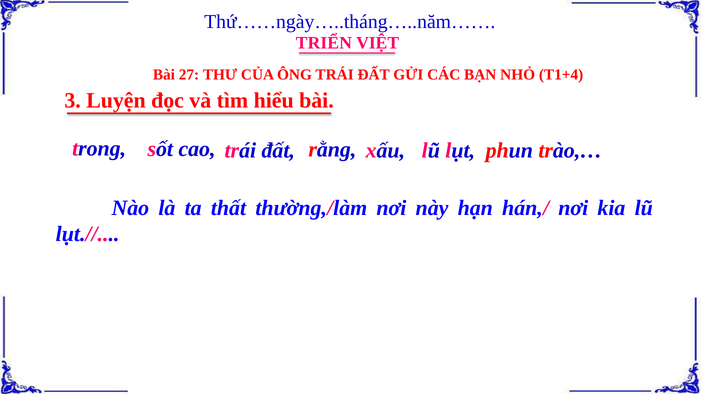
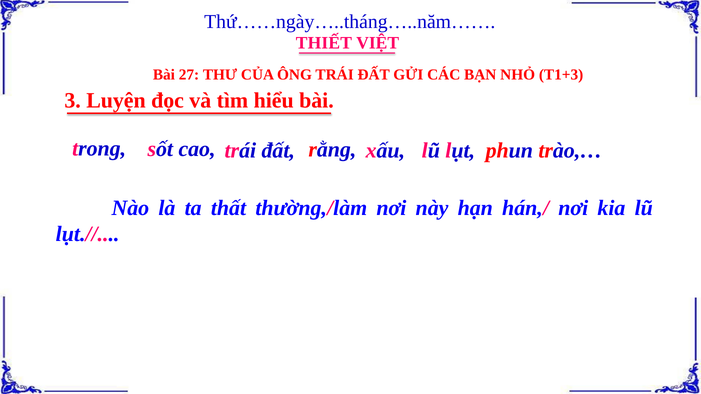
TRIỂN: TRIỂN -> THIẾT
T1+4: T1+4 -> T1+3
